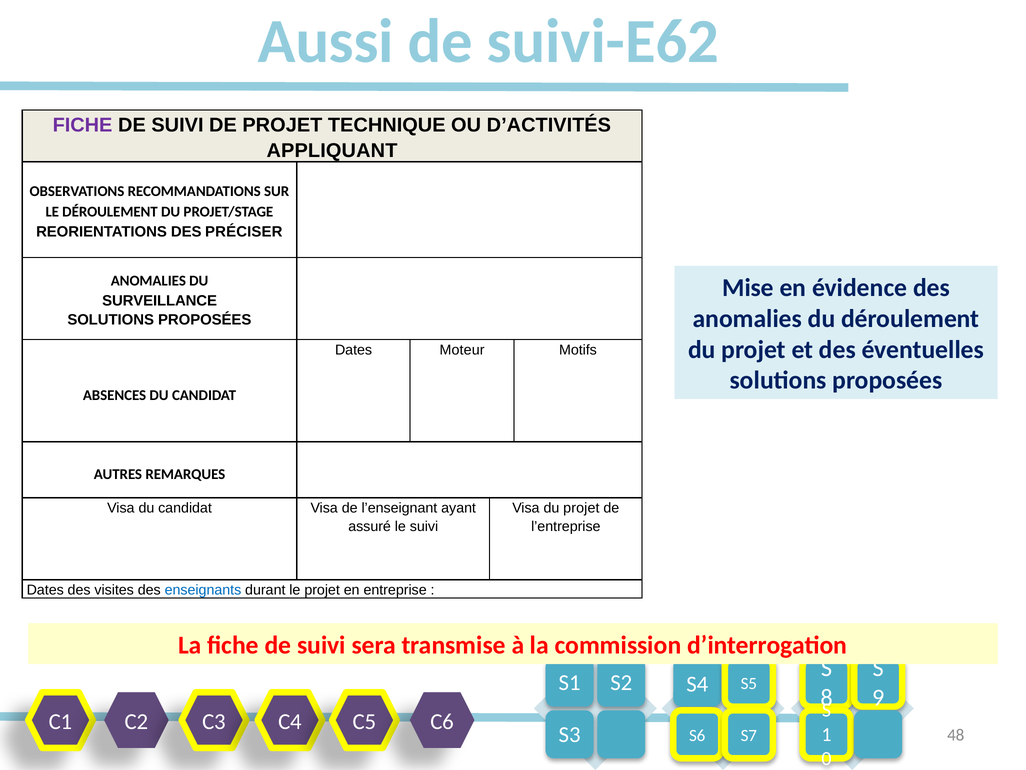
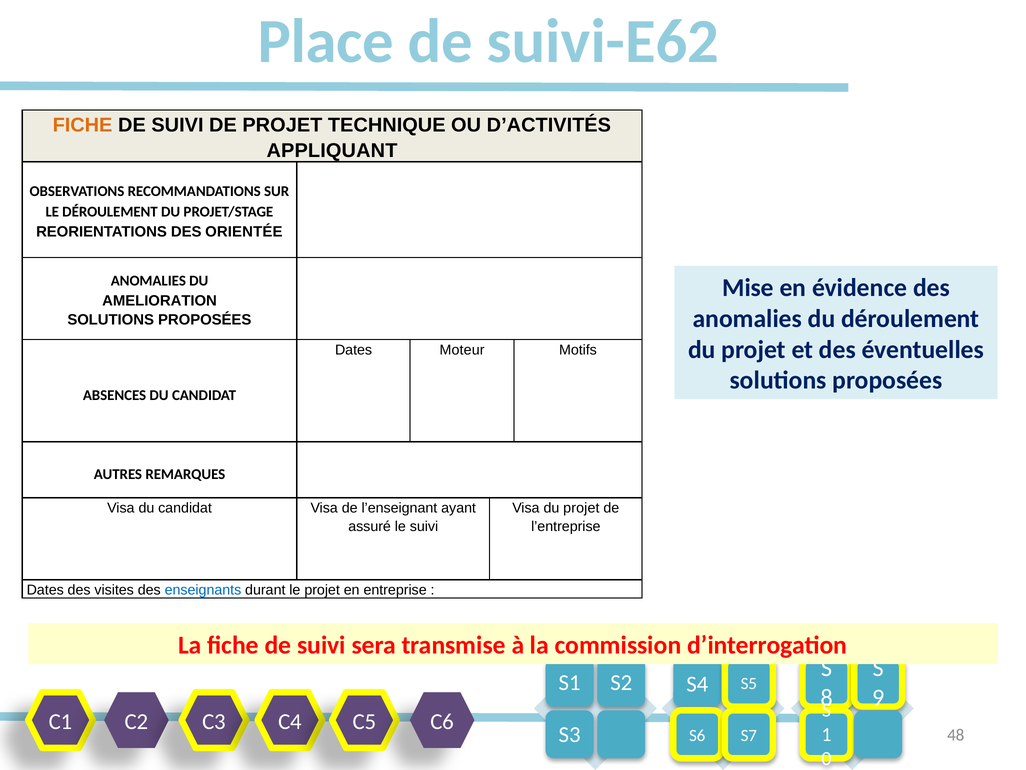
Aussi: Aussi -> Place
FICHE at (83, 125) colour: purple -> orange
PRÉCISER: PRÉCISER -> ORIENTÉE
SURVEILLANCE: SURVEILLANCE -> AMELIORATION
